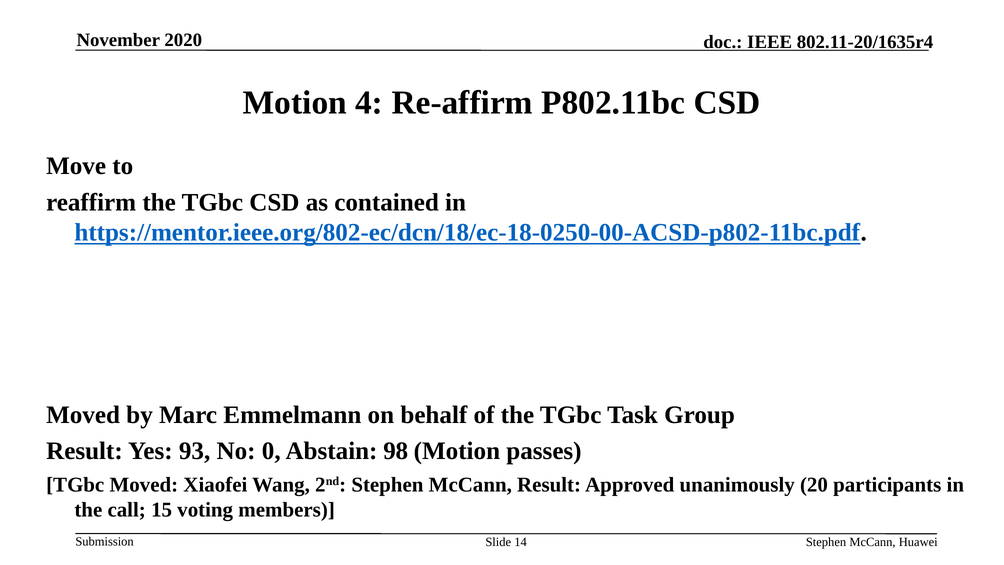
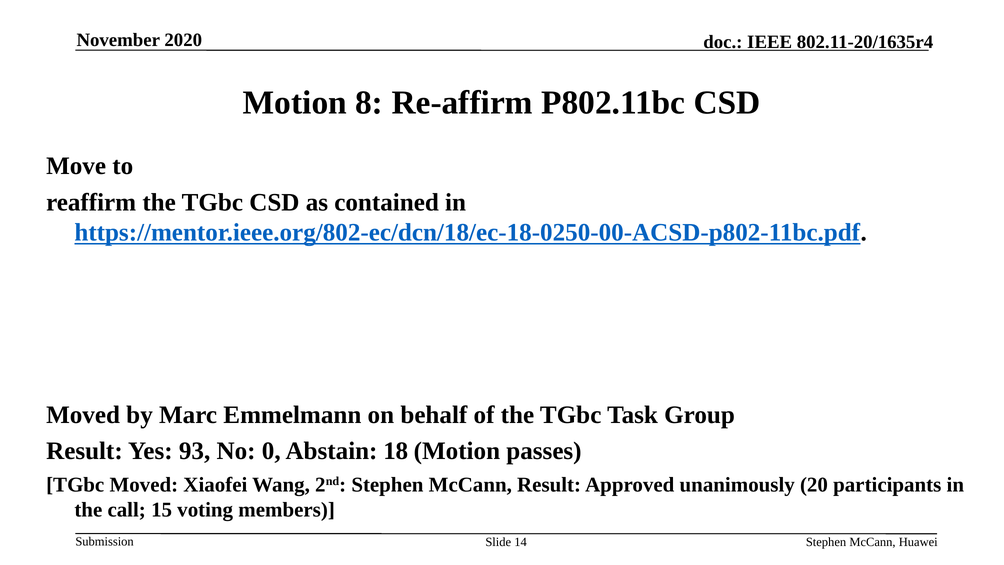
4: 4 -> 8
98: 98 -> 18
